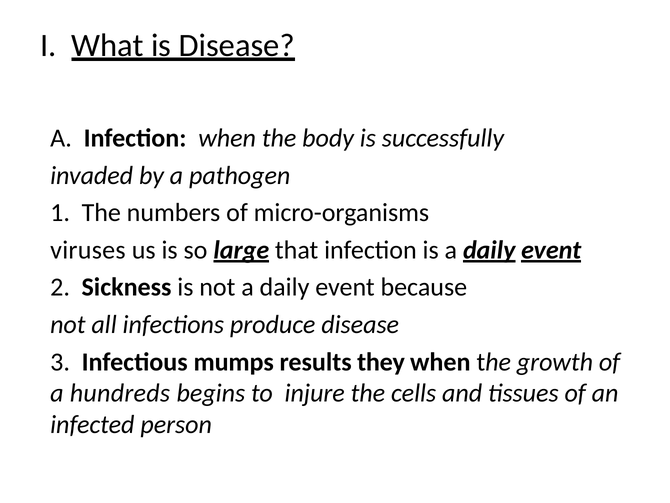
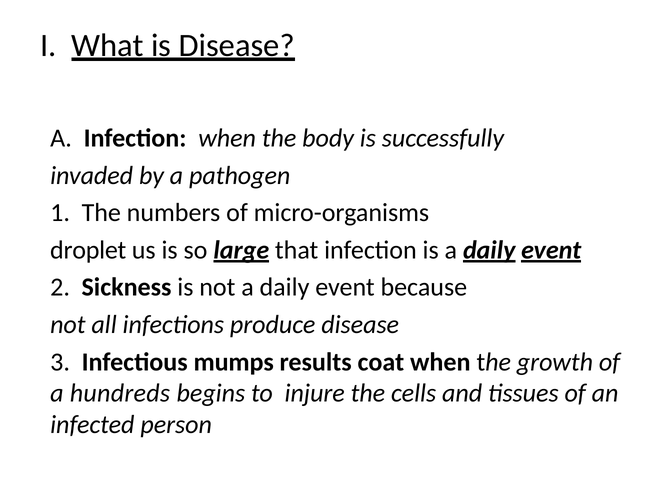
viruses: viruses -> droplet
they: they -> coat
